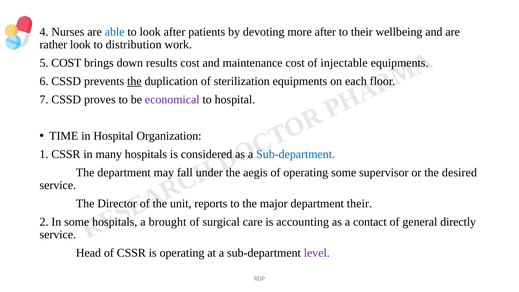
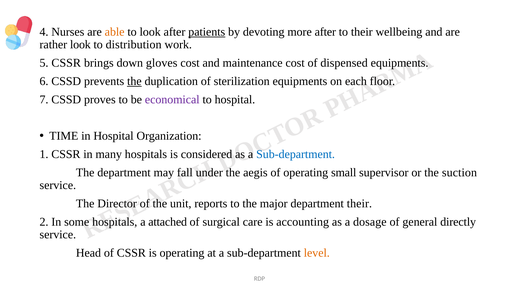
able colour: blue -> orange
patients underline: none -> present
5 COST: COST -> CSSR
results: results -> gloves
injectable: injectable -> dispensed
operating some: some -> small
desired: desired -> suction
brought: brought -> attached
contact: contact -> dosage
level colour: purple -> orange
